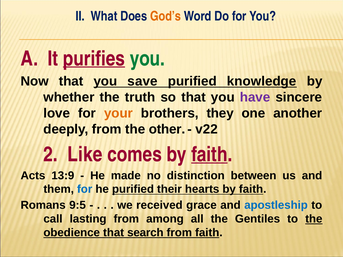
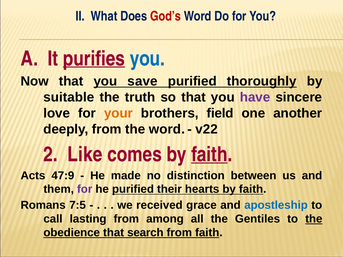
God’s colour: orange -> red
you at (147, 59) colour: green -> blue
knowledge: knowledge -> thoroughly
whether: whether -> suitable
they: they -> field
the other: other -> word
13:9: 13:9 -> 47:9
for at (85, 189) colour: blue -> purple
9:5: 9:5 -> 7:5
